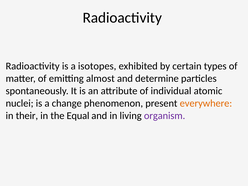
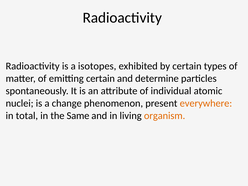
emitting almost: almost -> certain
their: their -> total
Equal: Equal -> Same
organism colour: purple -> orange
